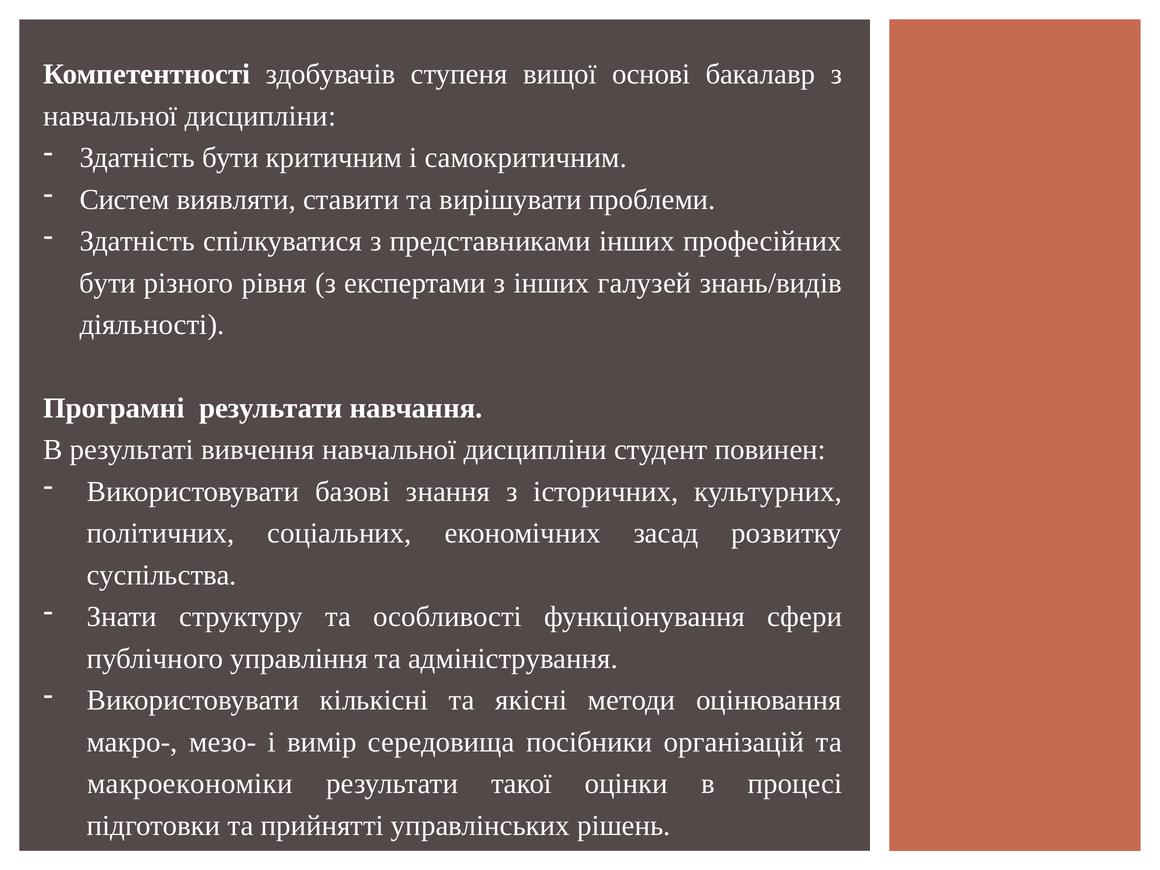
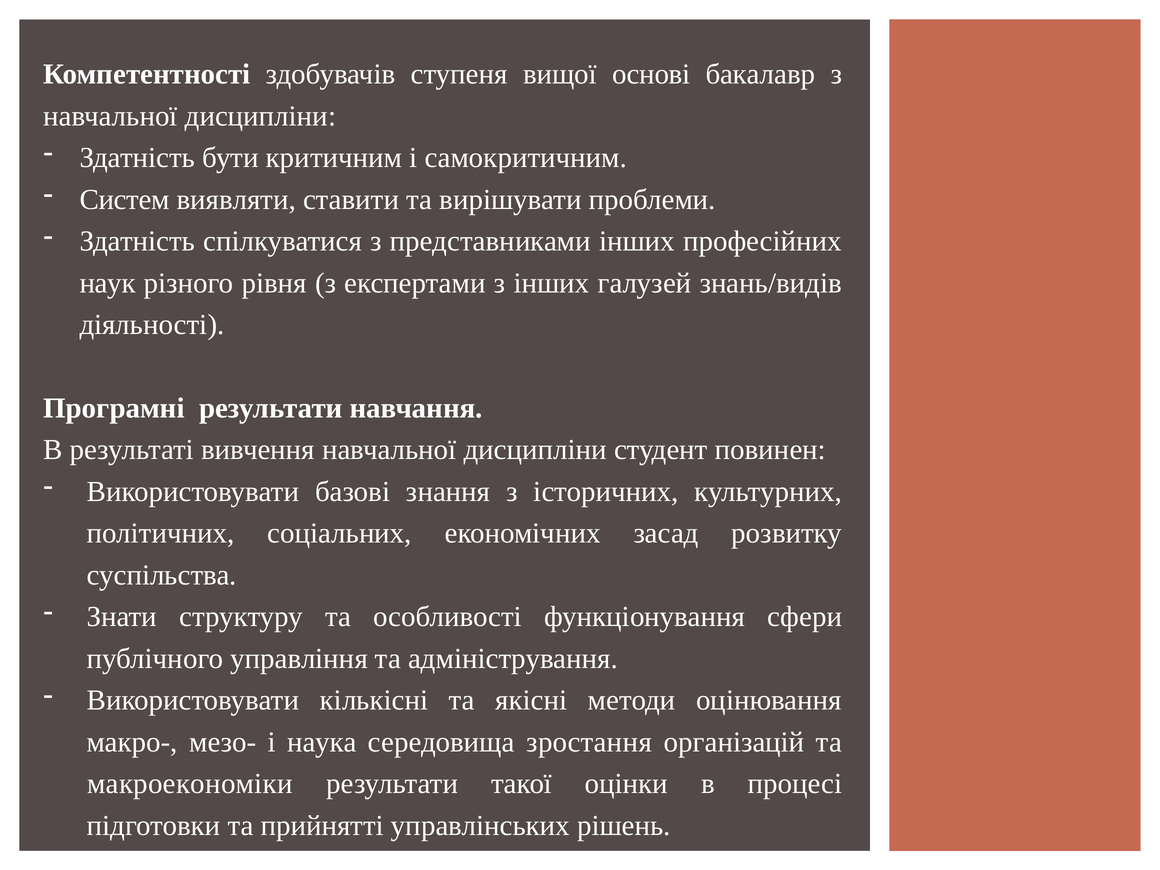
бути at (108, 283): бути -> наук
вимір: вимір -> наука
посібники: посібники -> зростання
